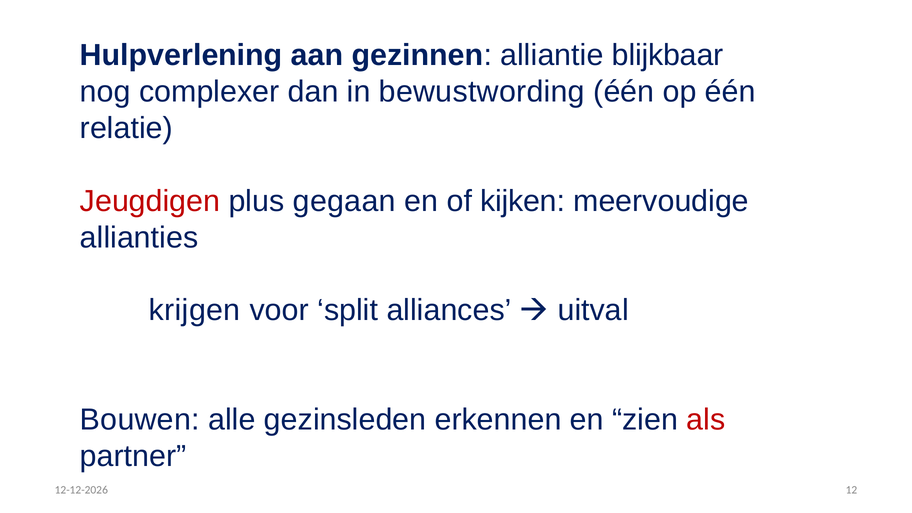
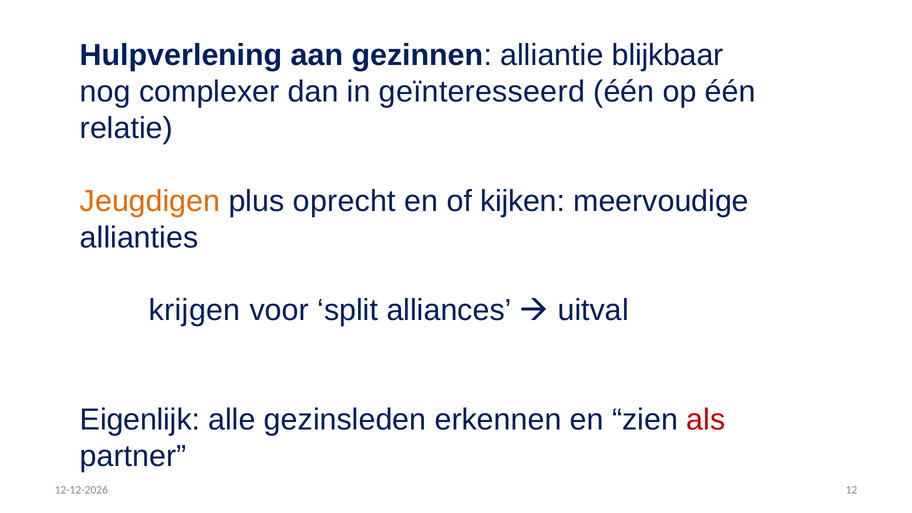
bewustwording: bewustwording -> geïnteresseerd
Jeugdigen colour: red -> orange
gegaan: gegaan -> oprecht
Bouwen: Bouwen -> Eigenlijk
